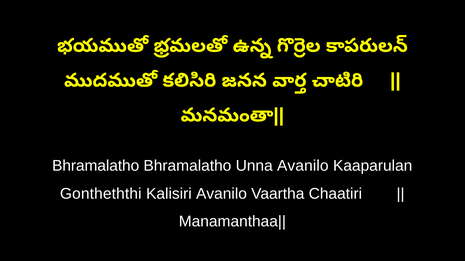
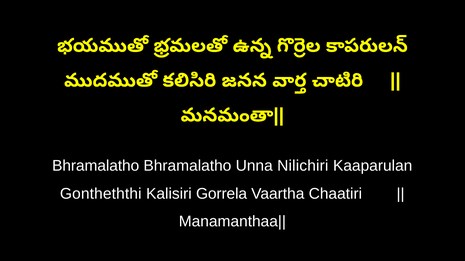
Unna Avanilo: Avanilo -> Nilichiri
Kalisiri Avanilo: Avanilo -> Gorrela
